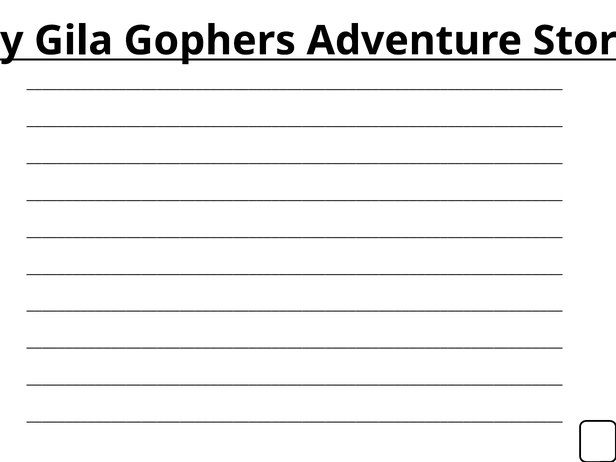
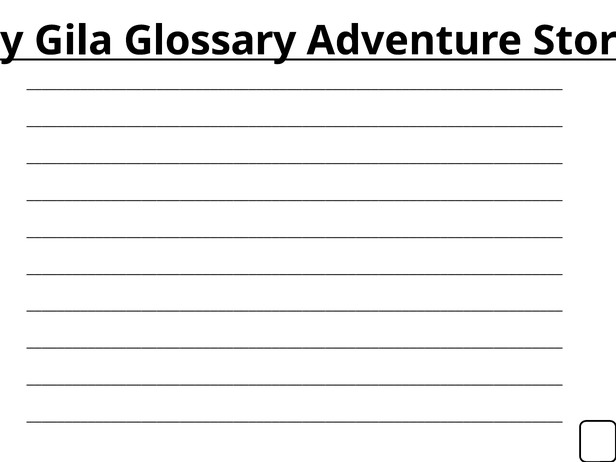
Gophers: Gophers -> Glossary
